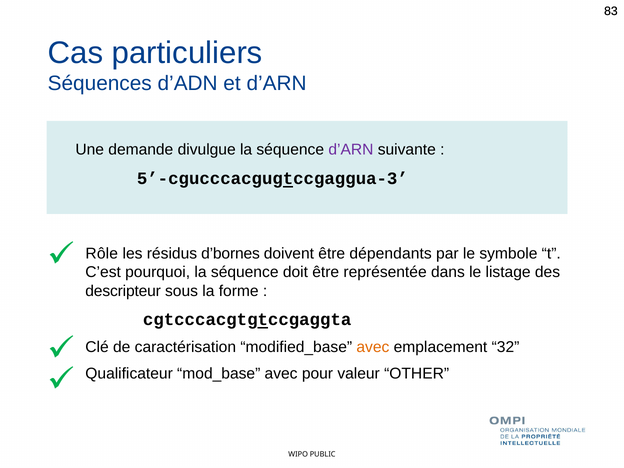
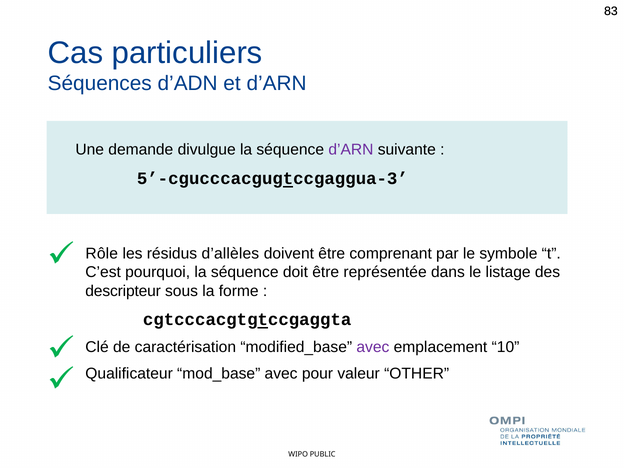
d’bornes: d’bornes -> d’allèles
dépendants: dépendants -> comprenant
avec at (373, 347) colour: orange -> purple
32: 32 -> 10
